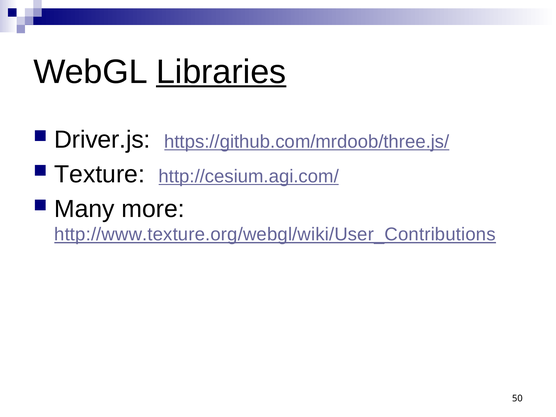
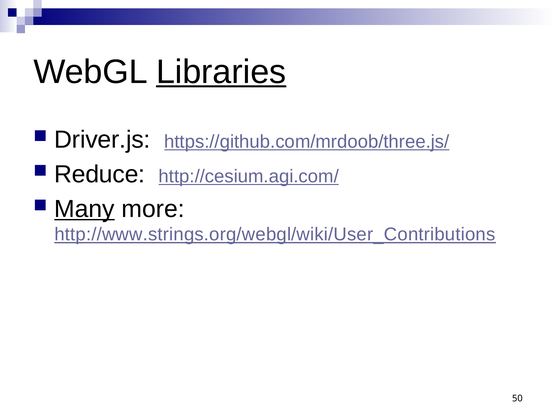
Texture: Texture -> Reduce
Many underline: none -> present
http://www.texture.org/webgl/wiki/User_Contributions: http://www.texture.org/webgl/wiki/User_Contributions -> http://www.strings.org/webgl/wiki/User_Contributions
